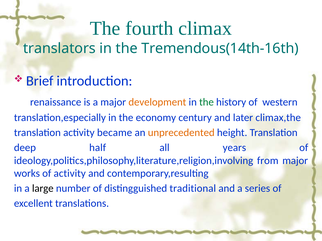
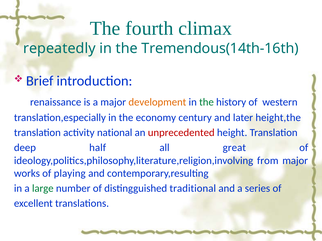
translators: translators -> repeatedly
climax,the: climax,the -> height,the
became: became -> national
unprecedented colour: orange -> red
years: years -> great
of activity: activity -> playing
large colour: black -> green
